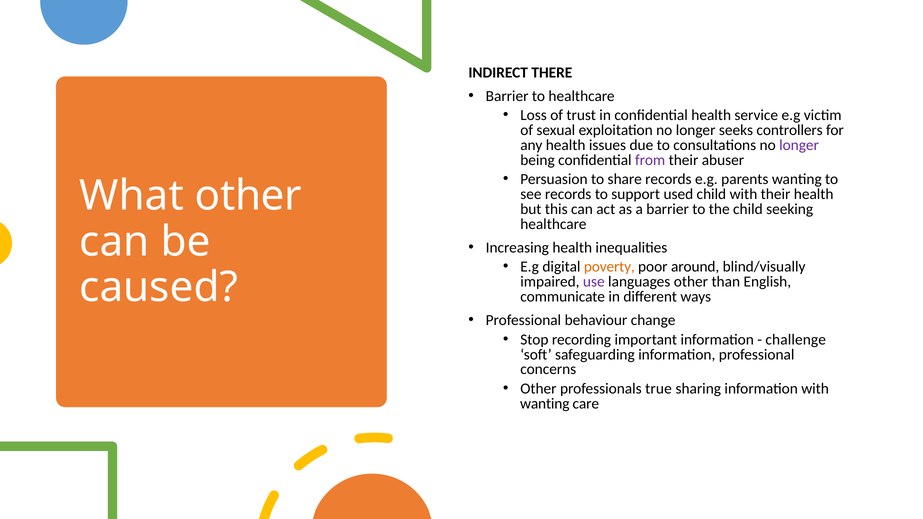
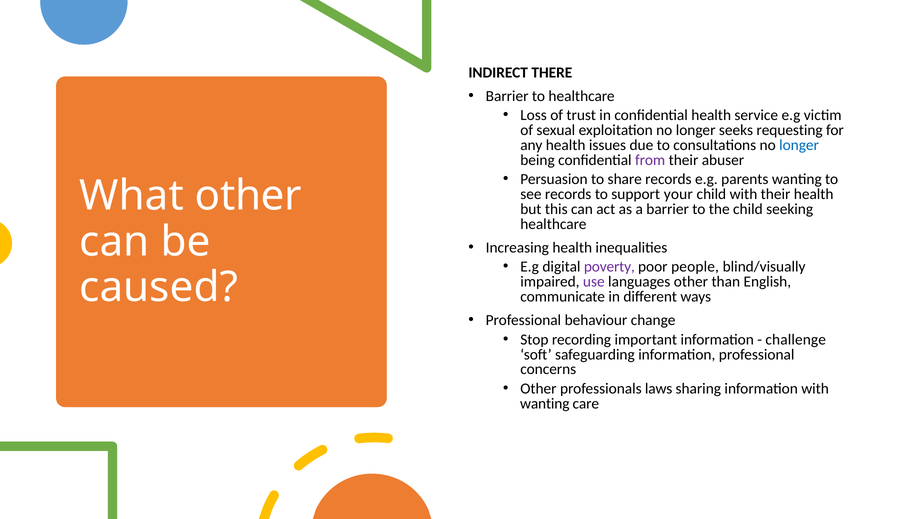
controllers: controllers -> requesting
longer at (799, 145) colour: purple -> blue
used: used -> your
poverty colour: orange -> purple
around: around -> people
true: true -> laws
